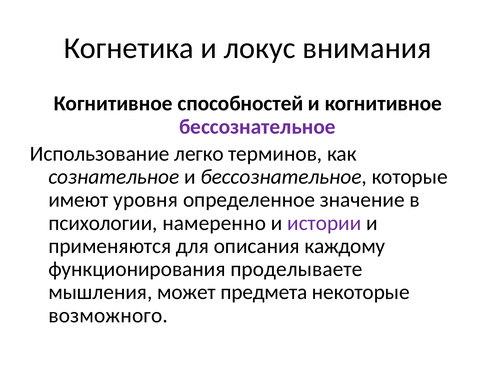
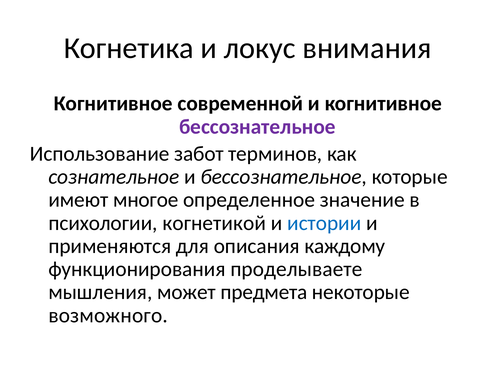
способностей: способностей -> современной
легко: легко -> забот
уровня: уровня -> многое
намеренно: намеренно -> когнетикой
истории colour: purple -> blue
